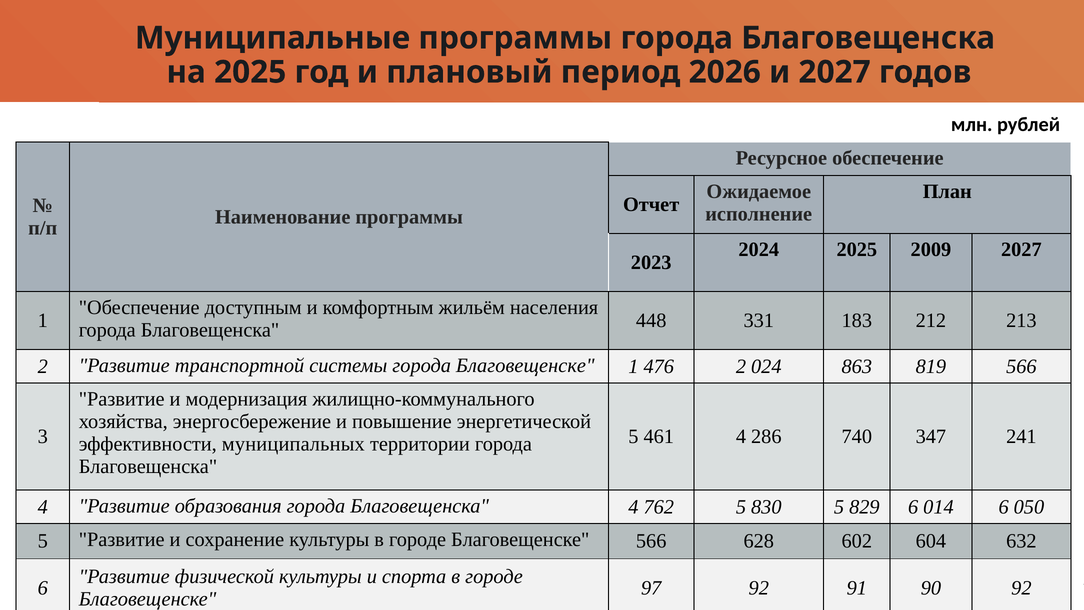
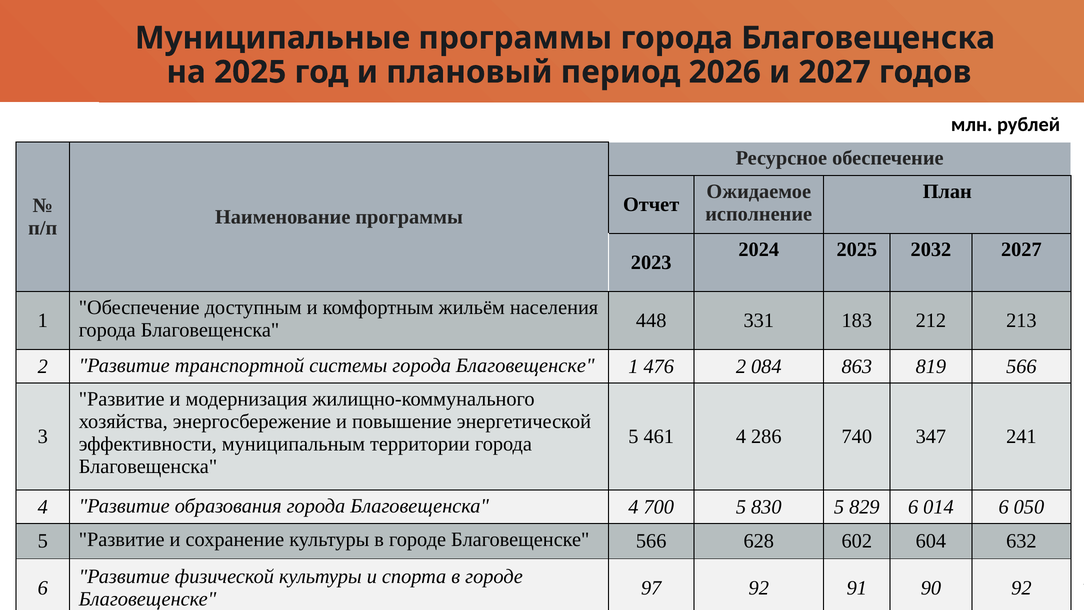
2009: 2009 -> 2032
024: 024 -> 084
муниципальных: муниципальных -> муниципальным
762: 762 -> 700
